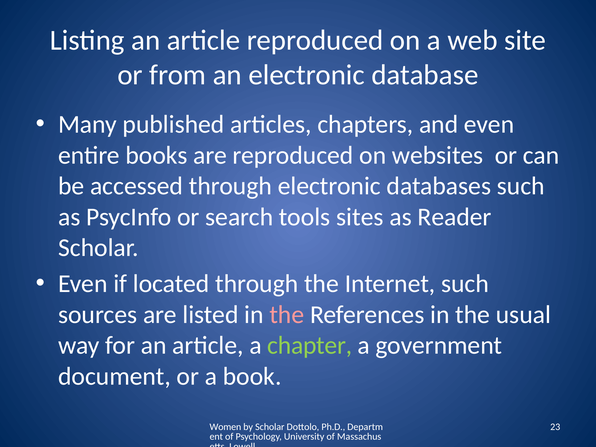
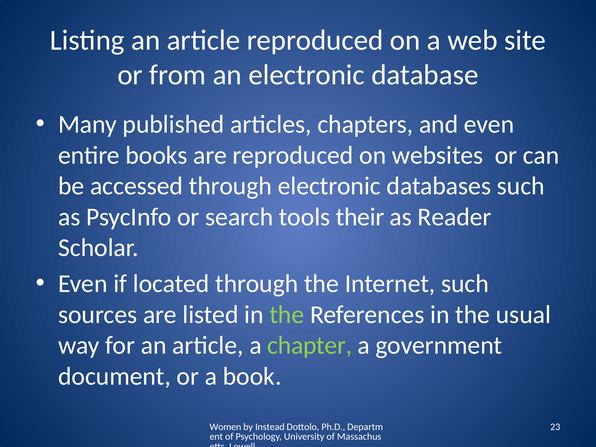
sites: sites -> their
the at (287, 315) colour: pink -> light green
by Scholar: Scholar -> Instead
